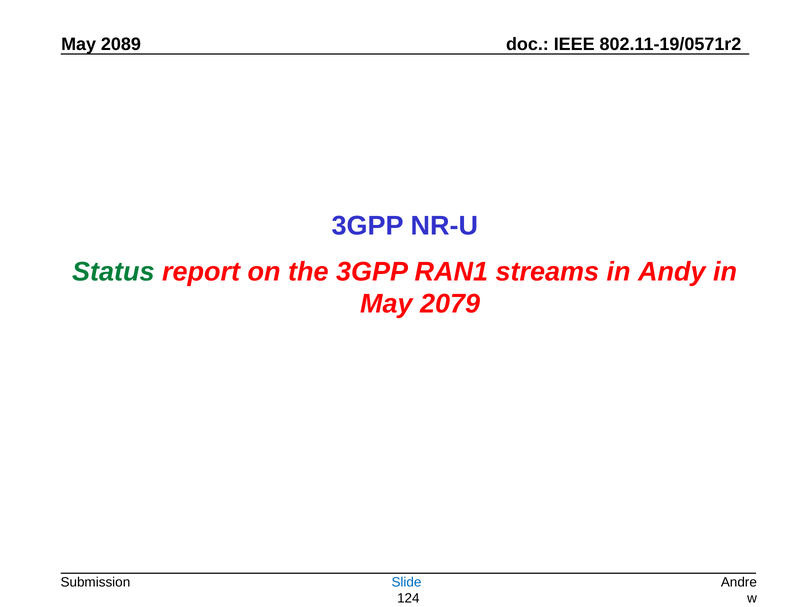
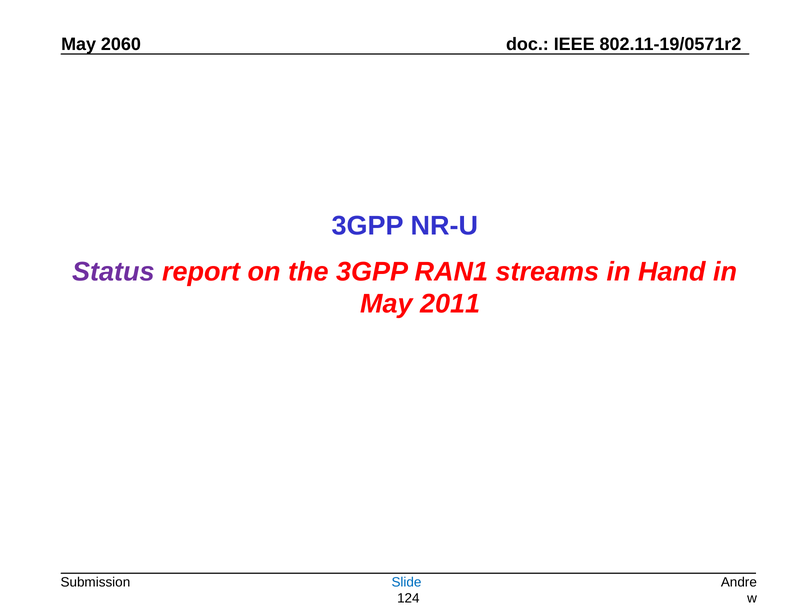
2089: 2089 -> 2060
Status colour: green -> purple
Andy: Andy -> Hand
2079: 2079 -> 2011
